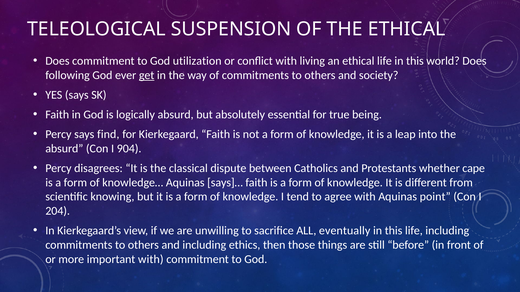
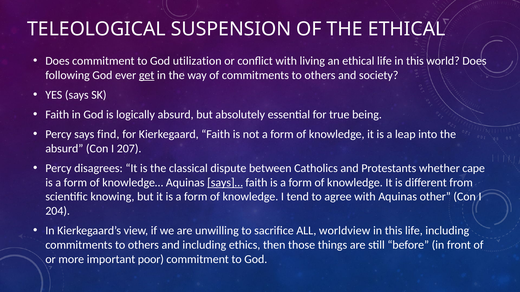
904: 904 -> 207
says]… underline: none -> present
point: point -> other
eventually: eventually -> worldview
important with: with -> poor
